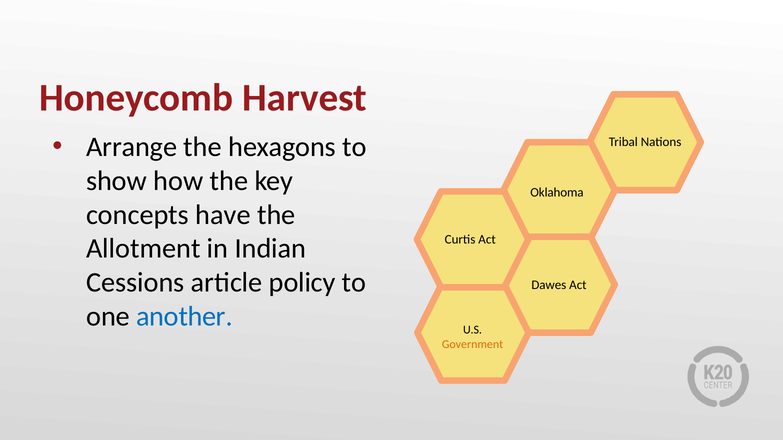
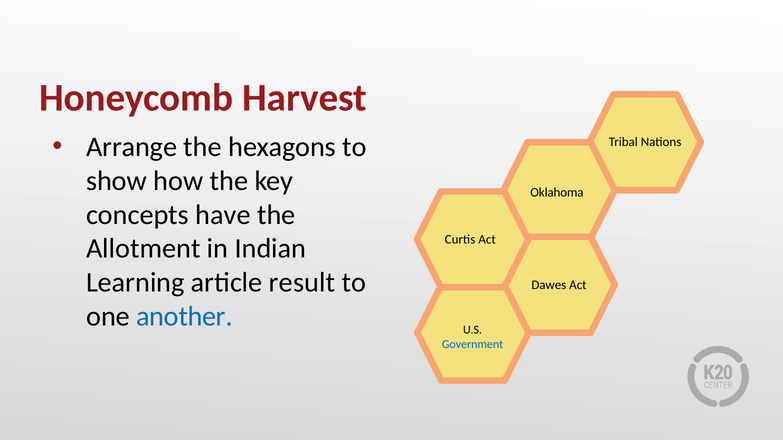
Cessions: Cessions -> Learning
policy: policy -> result
Government colour: orange -> blue
